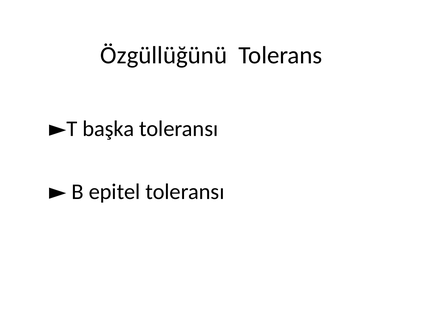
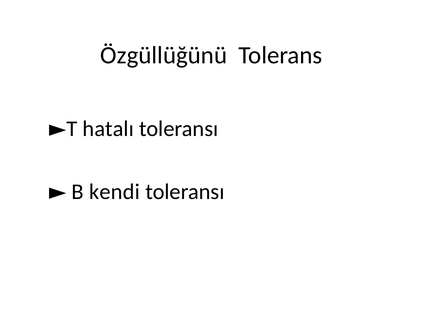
başka: başka -> hatalı
epitel: epitel -> kendi
